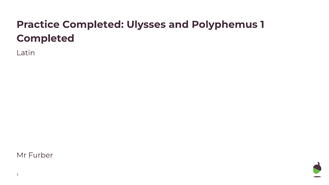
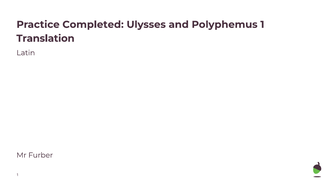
Completed at (45, 38): Completed -> Translation
